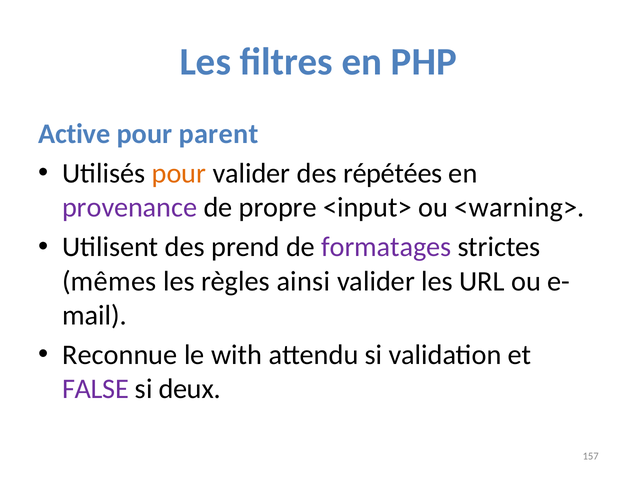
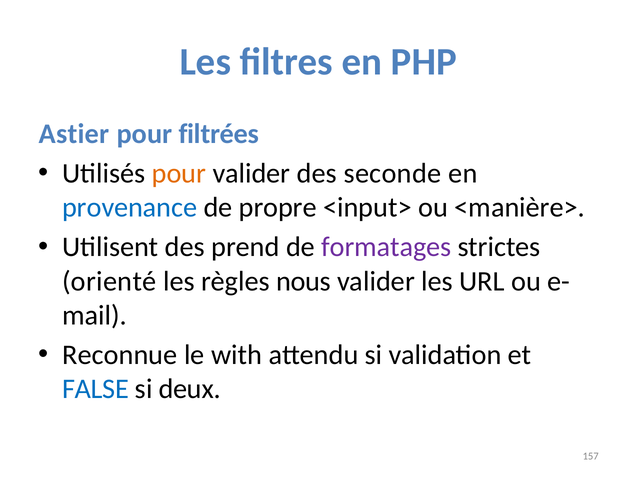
Active: Active -> Astier
parent: parent -> filtrées
répétées: répétées -> seconde
provenance colour: purple -> blue
<warning>: <warning> -> <manière>
mêmes: mêmes -> orienté
ainsi: ainsi -> nous
FALSE colour: purple -> blue
